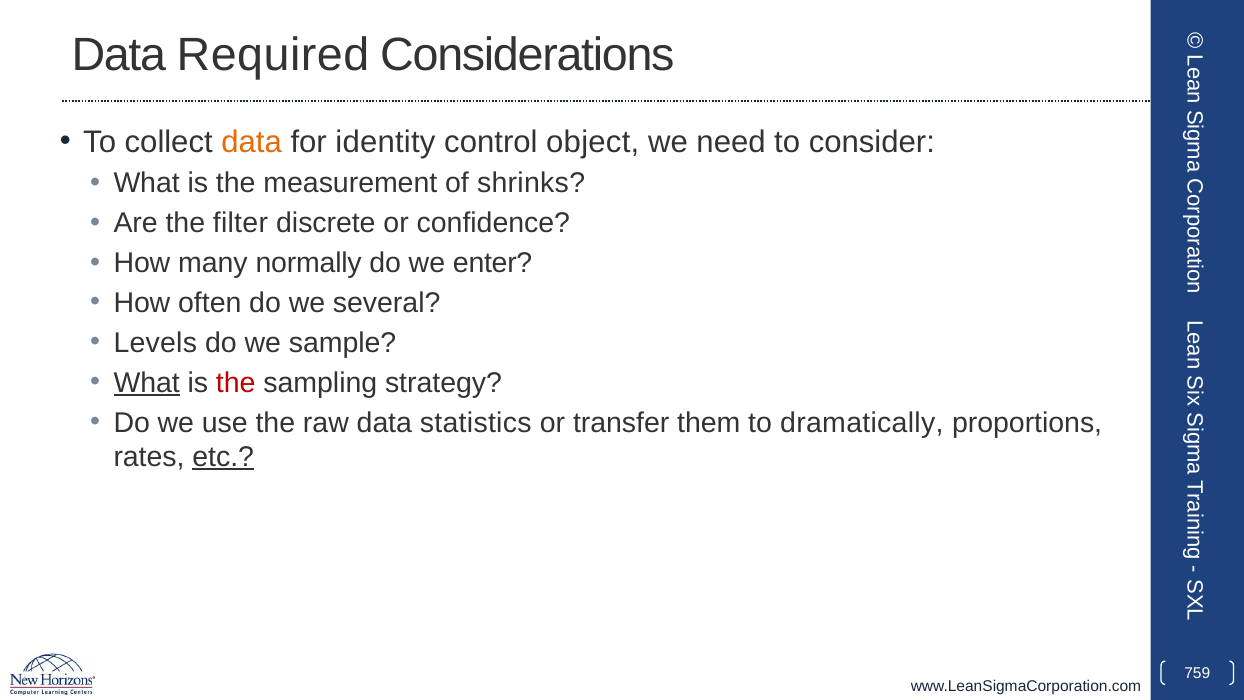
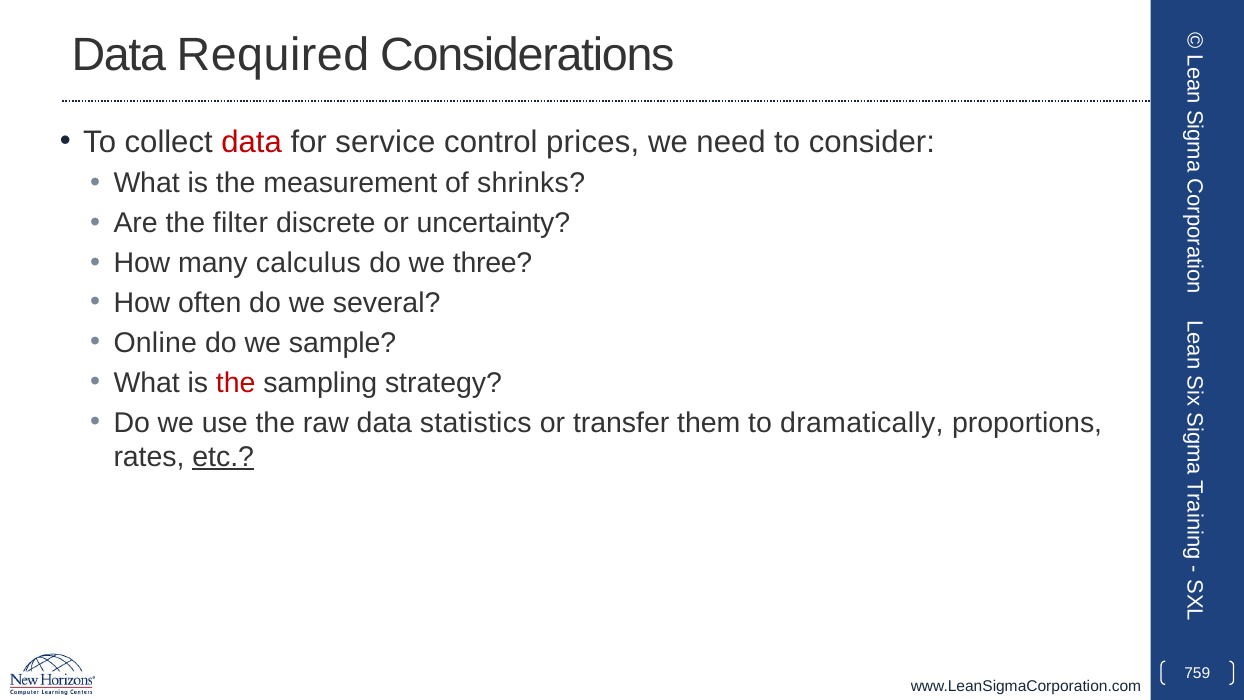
data at (252, 142) colour: orange -> red
identity: identity -> service
object: object -> prices
confidence: confidence -> uncertainty
normally: normally -> calculus
enter: enter -> three
Levels: Levels -> Online
What at (147, 383) underline: present -> none
